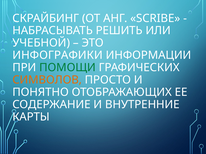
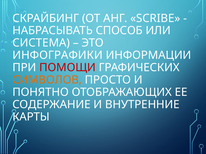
РЕШИТЬ: РЕШИТЬ -> СПОСОБ
УЧЕБНОЙ: УЧЕБНОЙ -> СИСТЕМА
ПОМОЩИ colour: green -> red
